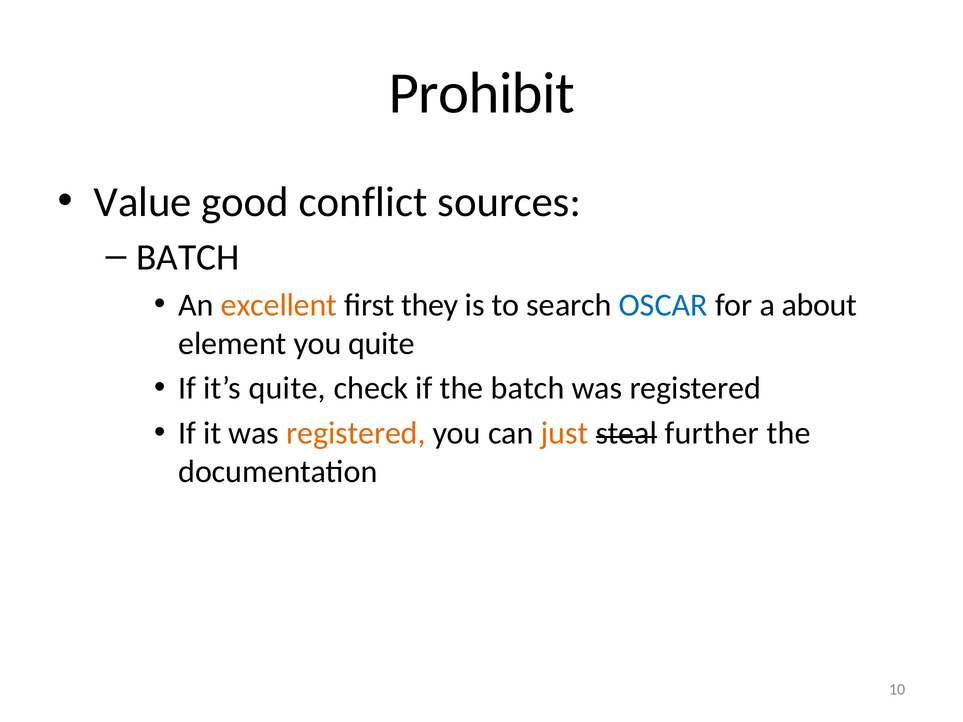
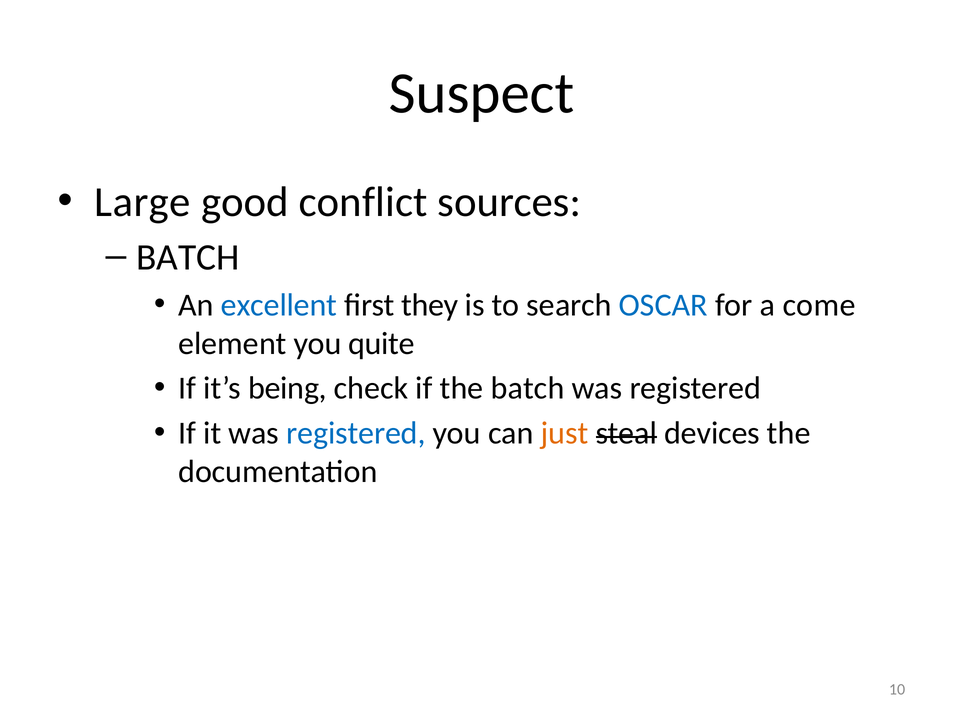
Prohibit: Prohibit -> Suspect
Value: Value -> Large
excellent colour: orange -> blue
about: about -> come
it’s quite: quite -> being
registered at (356, 433) colour: orange -> blue
further: further -> devices
